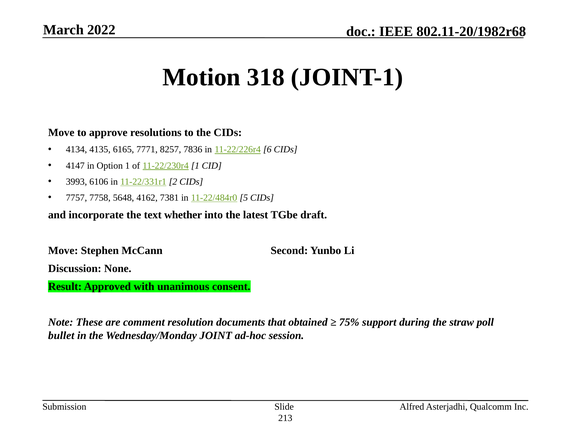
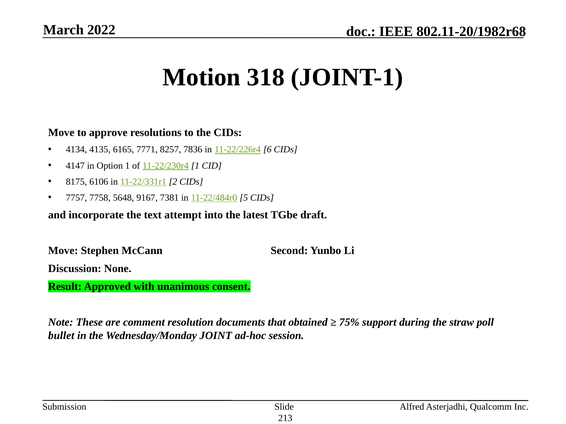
3993: 3993 -> 8175
4162: 4162 -> 9167
whether: whether -> attempt
